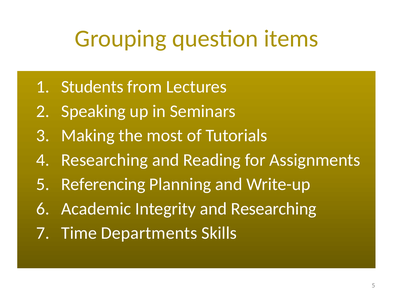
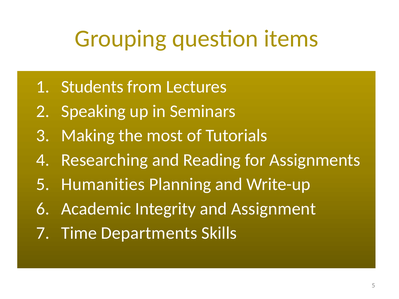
Referencing: Referencing -> Humanities
and Researching: Researching -> Assignment
